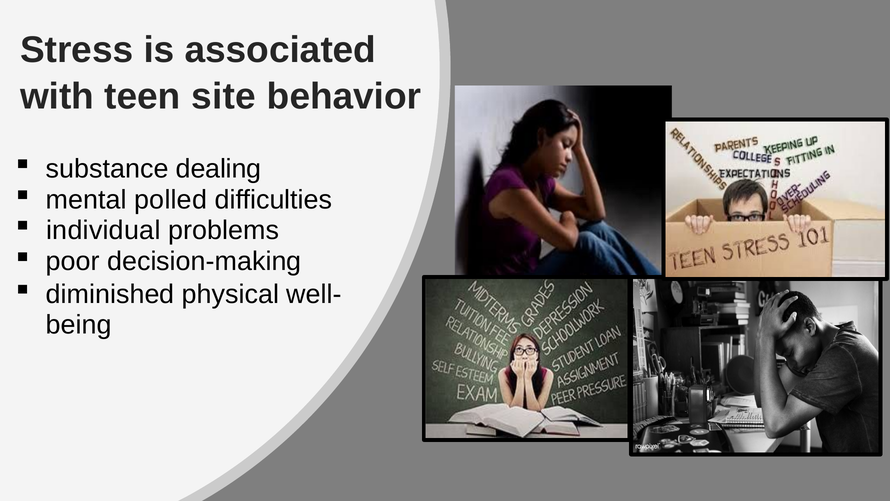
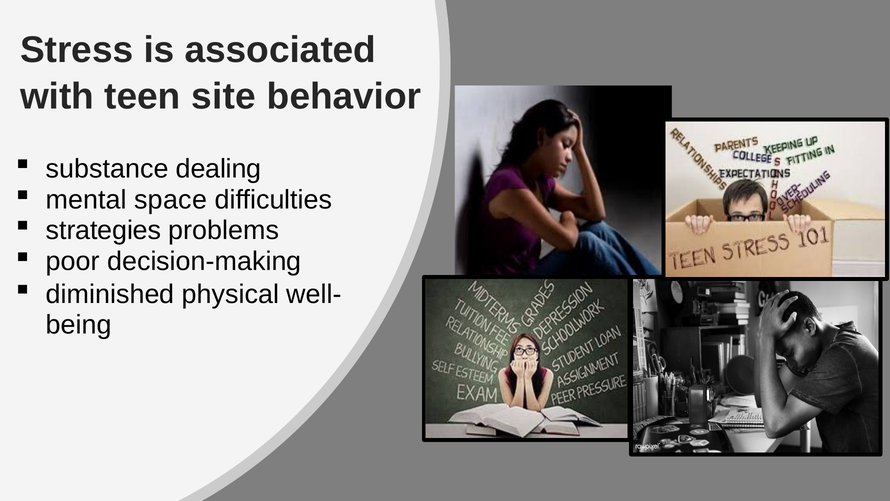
polled: polled -> space
individual: individual -> strategies
